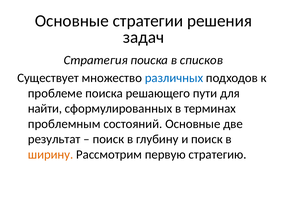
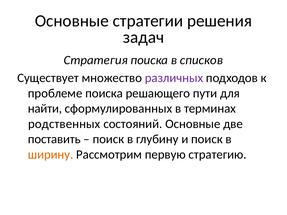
различных colour: blue -> purple
проблемным: проблемным -> родственных
результат: результат -> поставить
